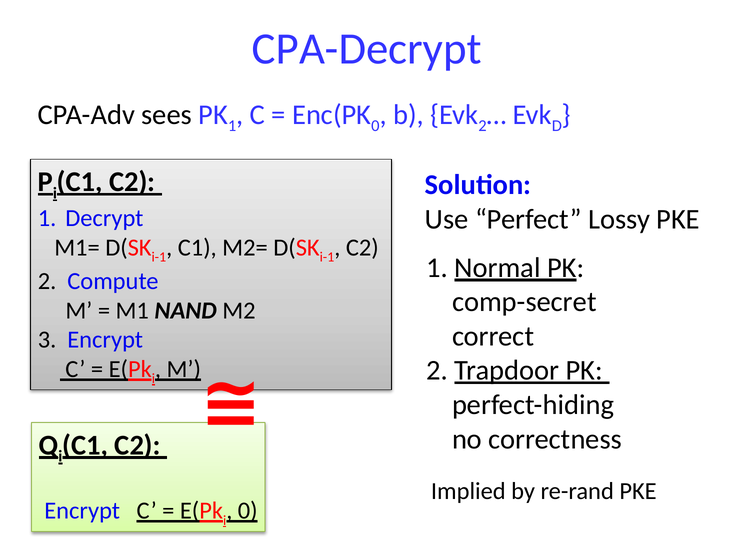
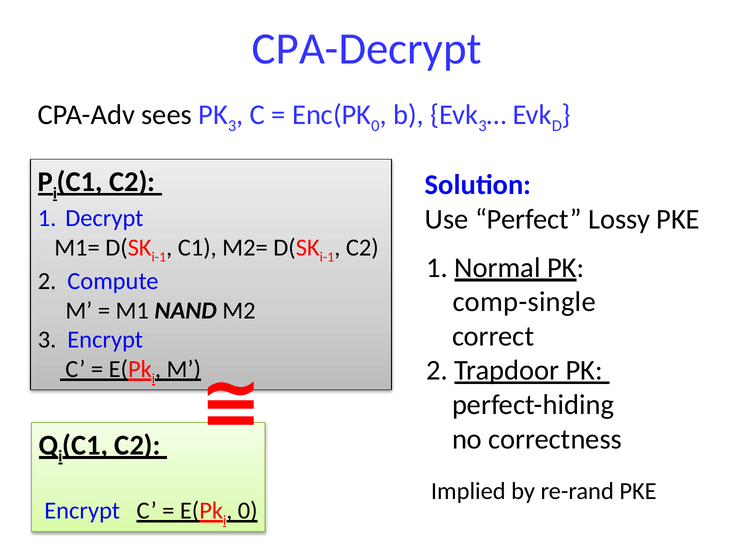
PK 1: 1 -> 3
2 at (482, 126): 2 -> 3
comp-secret: comp-secret -> comp-single
